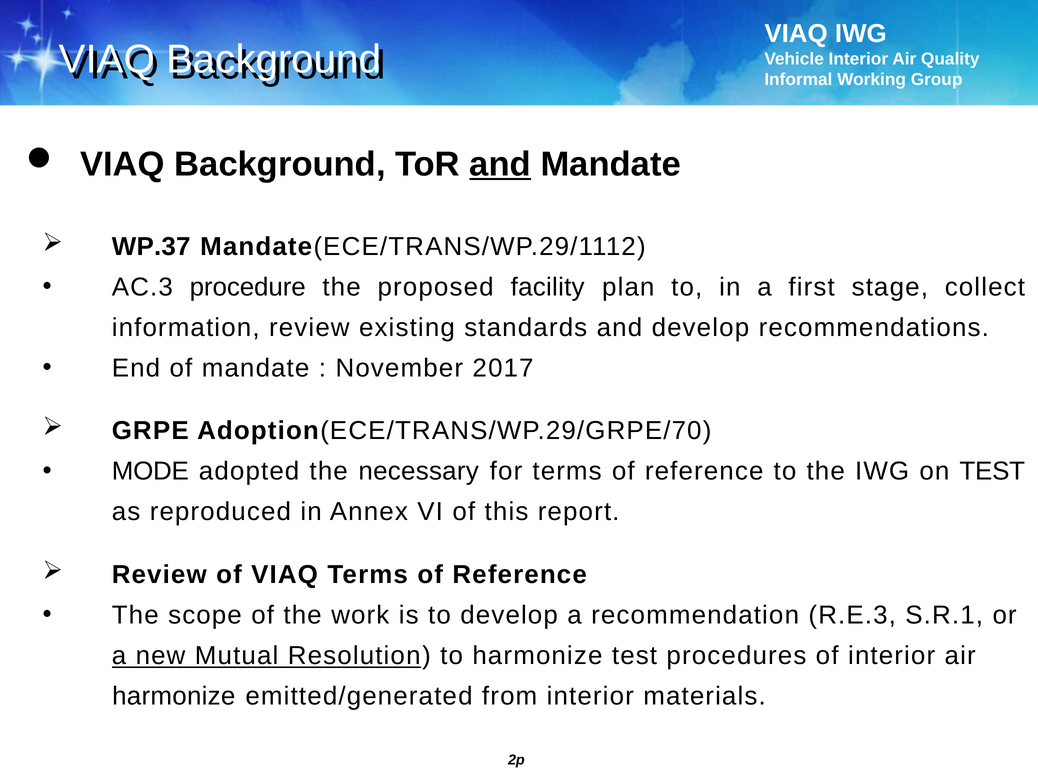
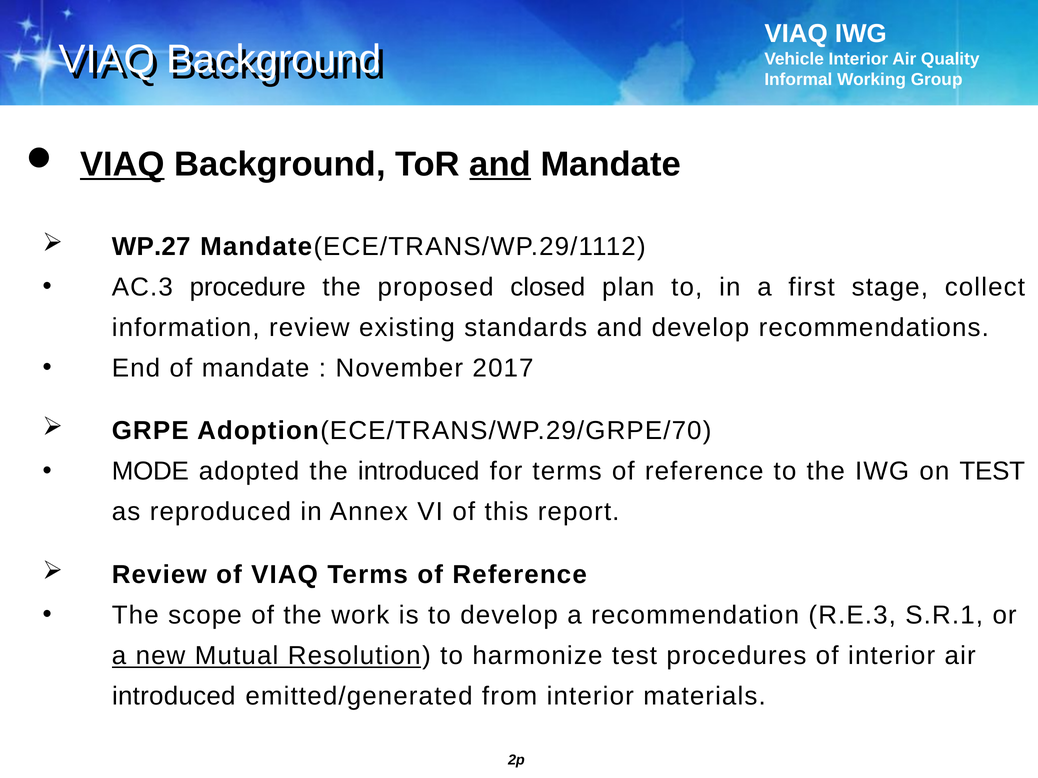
VIAQ at (122, 164) underline: none -> present
WP.37: WP.37 -> WP.27
facility: facility -> closed
the necessary: necessary -> introduced
harmonize at (174, 696): harmonize -> introduced
